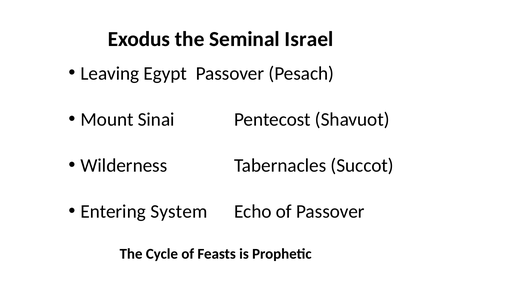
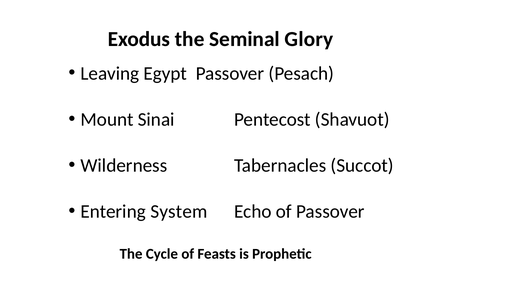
Israel: Israel -> Glory
